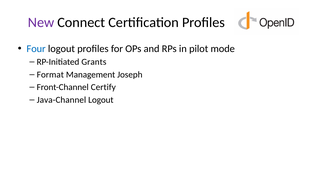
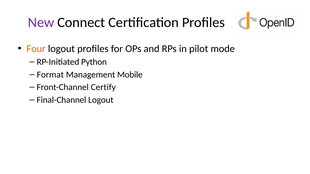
Four colour: blue -> orange
Grants: Grants -> Python
Joseph: Joseph -> Mobile
Java-Channel: Java-Channel -> Final-Channel
